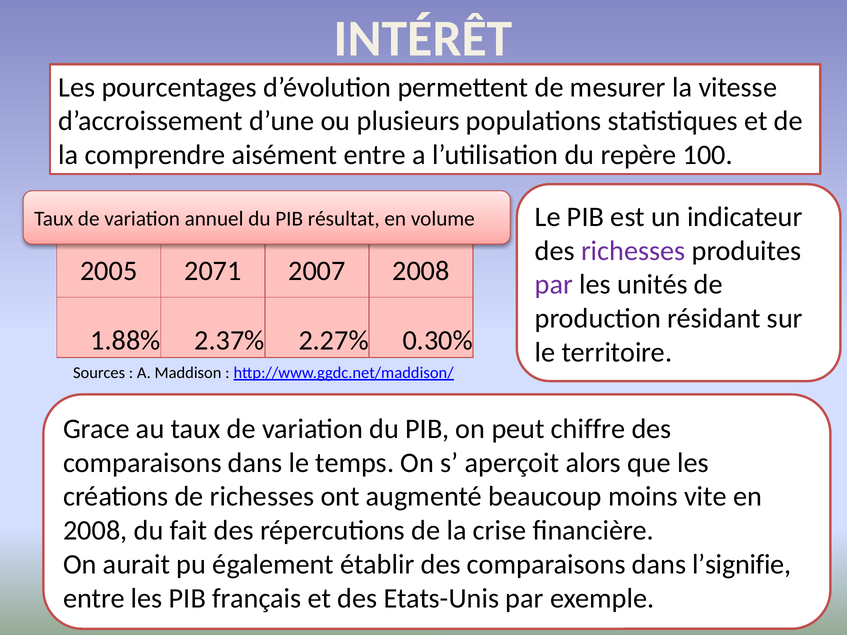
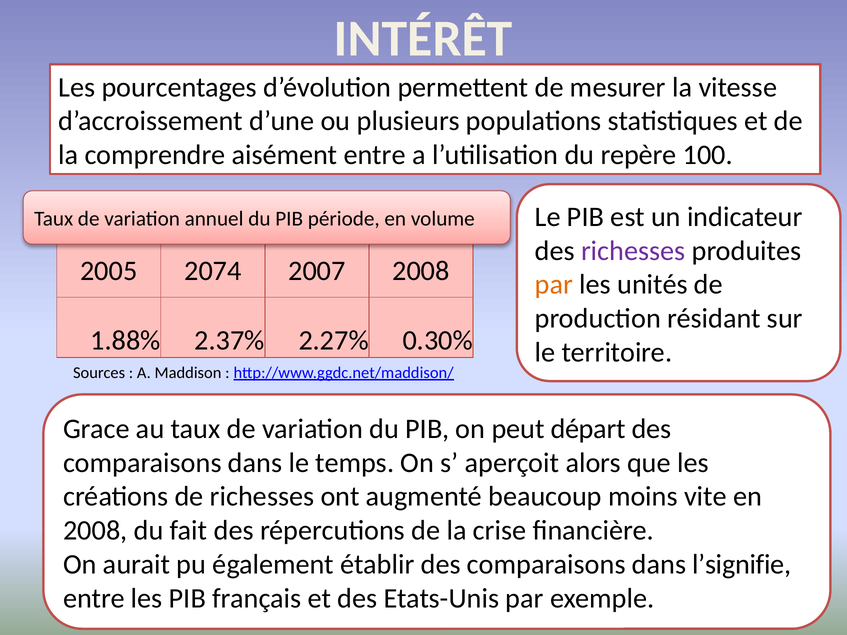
résultat: résultat -> période
2071: 2071 -> 2074
par at (554, 285) colour: purple -> orange
chiffre: chiffre -> départ
